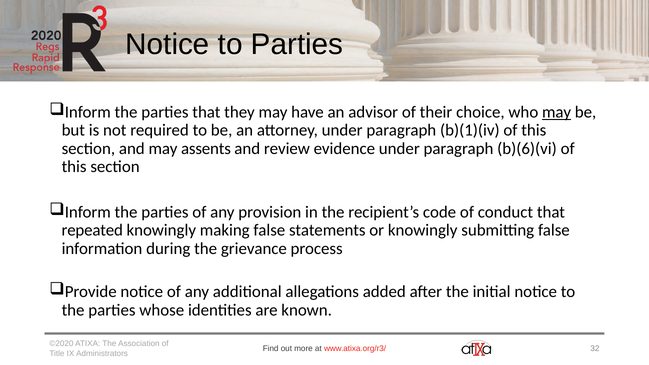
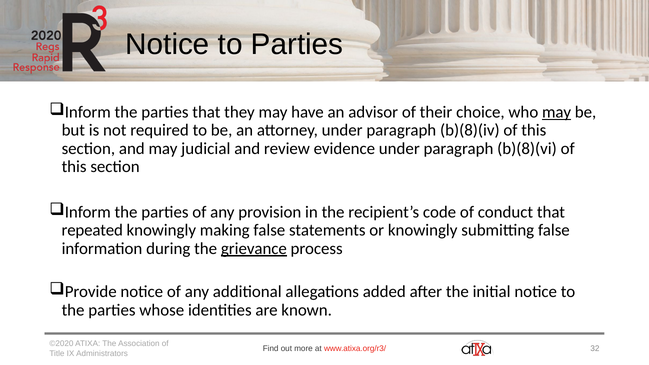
b)(1)(iv: b)(1)(iv -> b)(8)(iv
assents: assents -> judicial
b)(6)(vi: b)(6)(vi -> b)(8)(vi
grievance underline: none -> present
